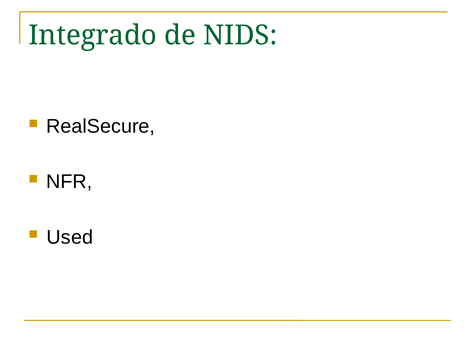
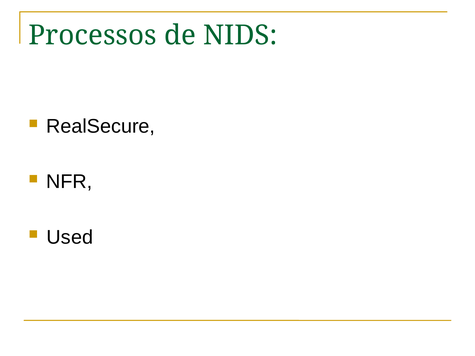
Integrado: Integrado -> Processos
